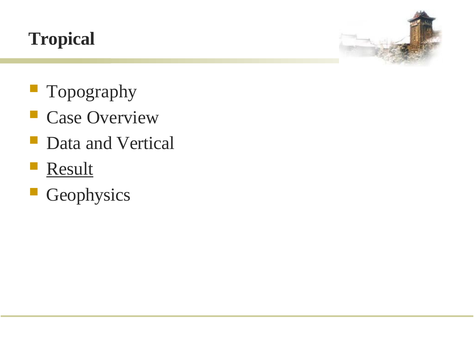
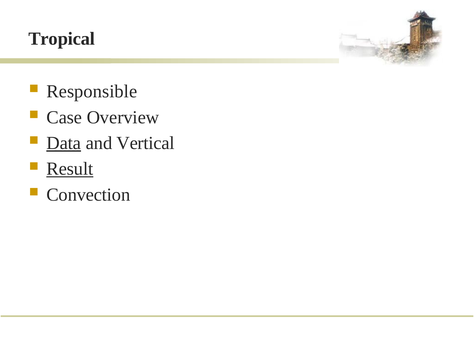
Topography: Topography -> Responsible
Data underline: none -> present
Geophysics: Geophysics -> Convection
